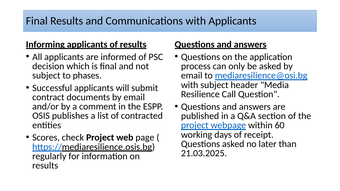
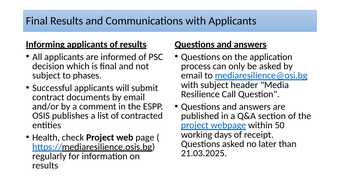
60: 60 -> 50
Scores: Scores -> Health
